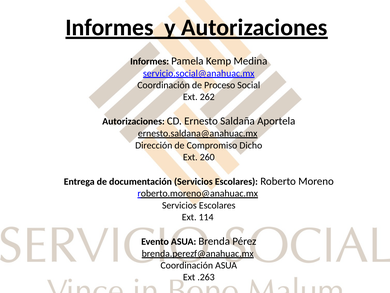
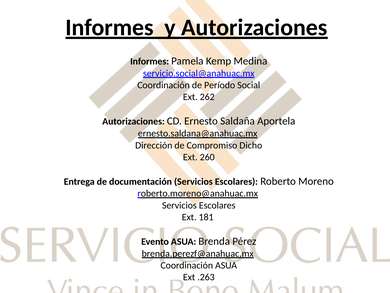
Proceso: Proceso -> Período
114: 114 -> 181
